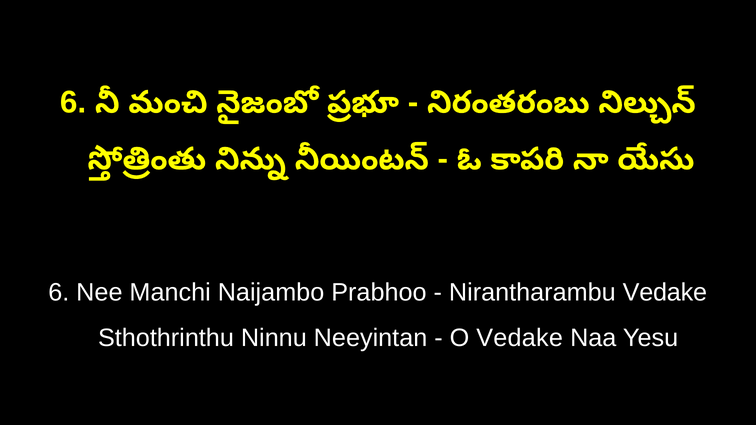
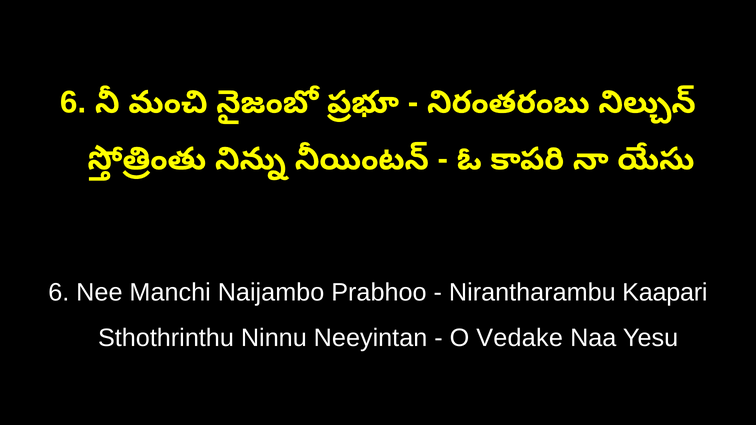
Nirantharambu Vedake: Vedake -> Kaapari
